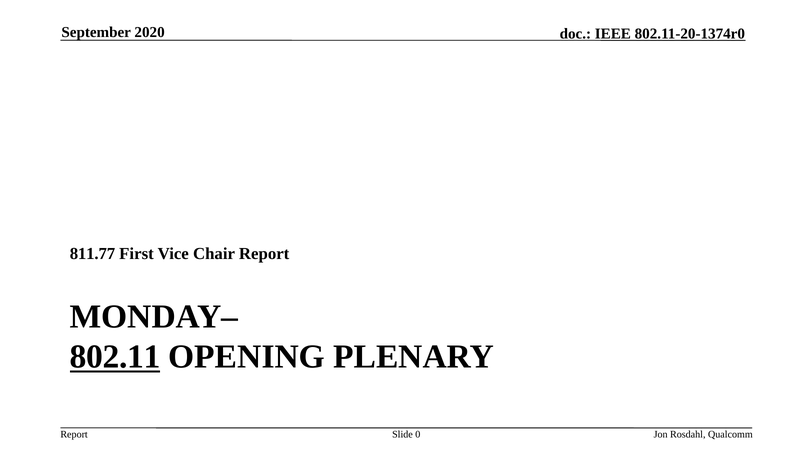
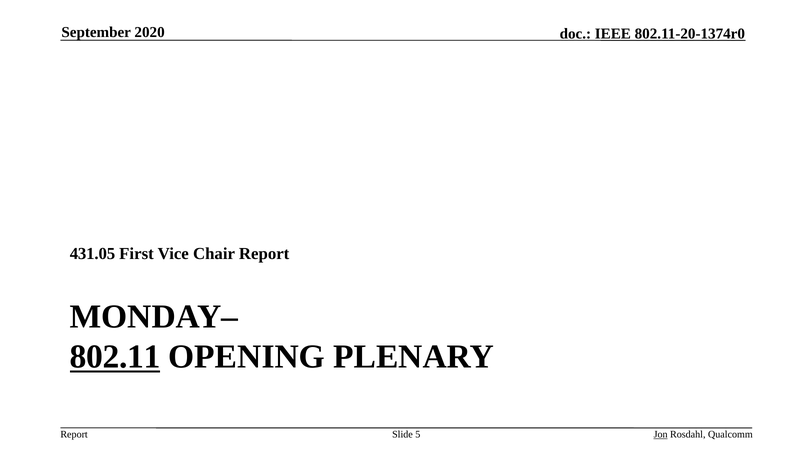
811.77: 811.77 -> 431.05
0: 0 -> 5
Jon underline: none -> present
